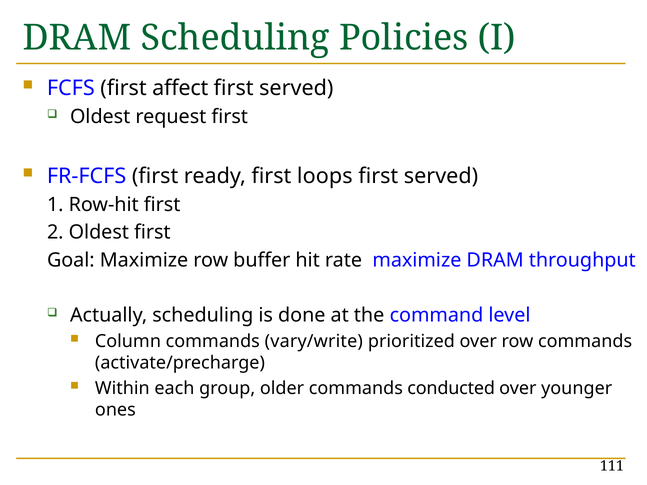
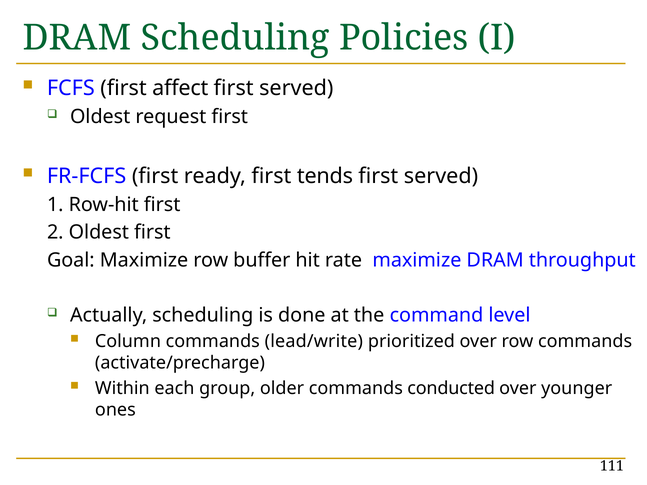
loops: loops -> tends
vary/write: vary/write -> lead/write
